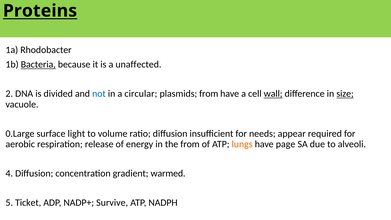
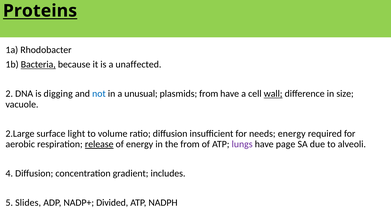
divided: divided -> digging
circular: circular -> unusual
size underline: present -> none
0.Large: 0.Large -> 2.Large
needs appear: appear -> energy
release underline: none -> present
lungs colour: orange -> purple
warmed: warmed -> includes
Ticket: Ticket -> Slides
Survive: Survive -> Divided
